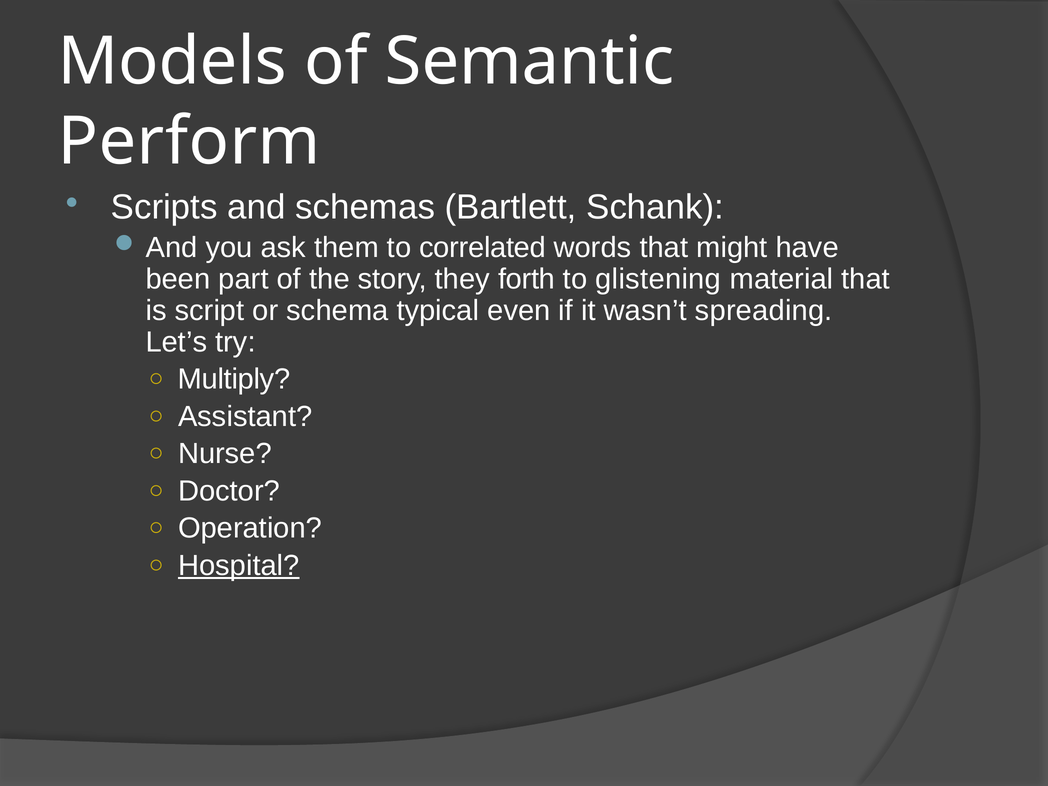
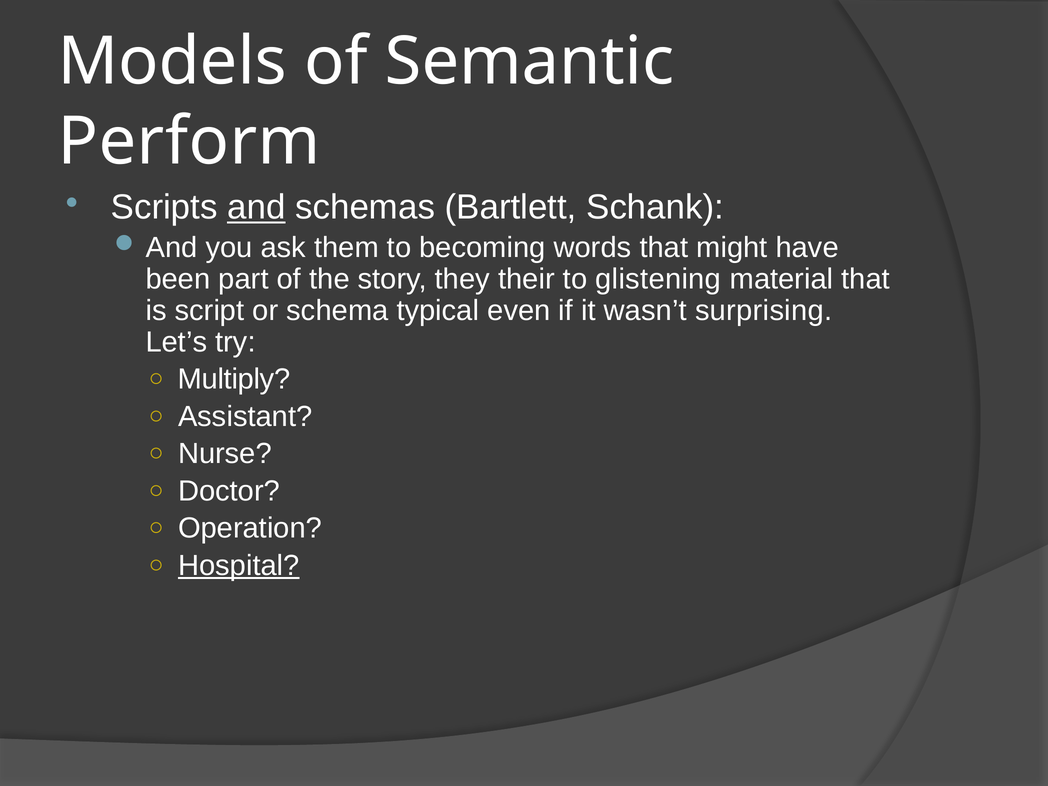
and underline: none -> present
correlated: correlated -> becoming
forth: forth -> their
spreading: spreading -> surprising
